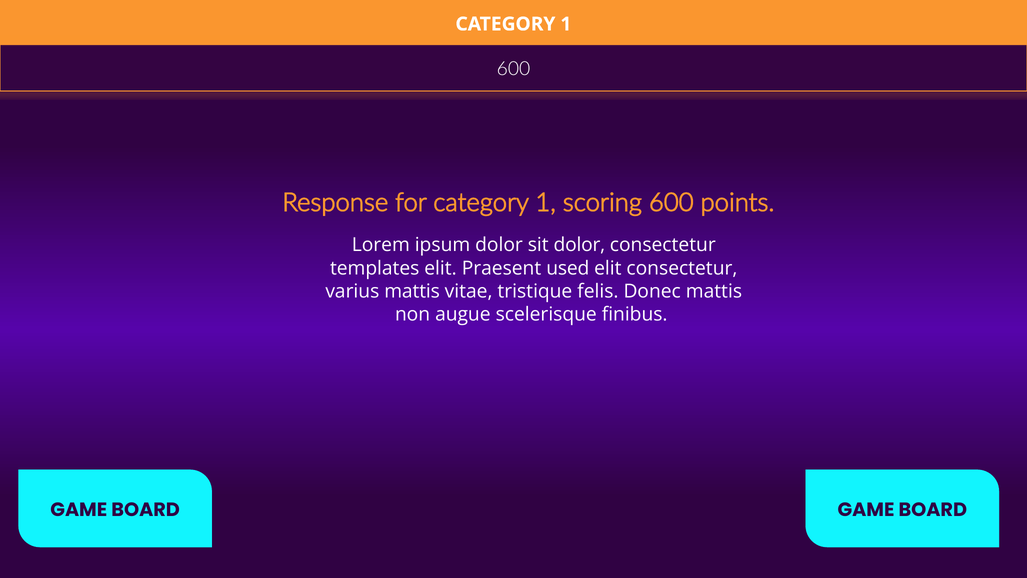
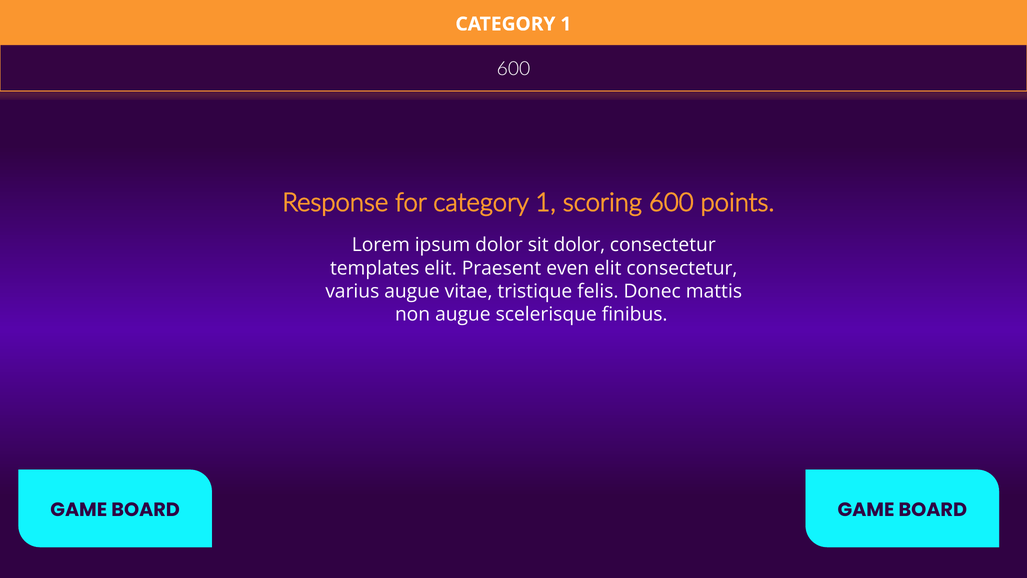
used: used -> even
varius mattis: mattis -> augue
